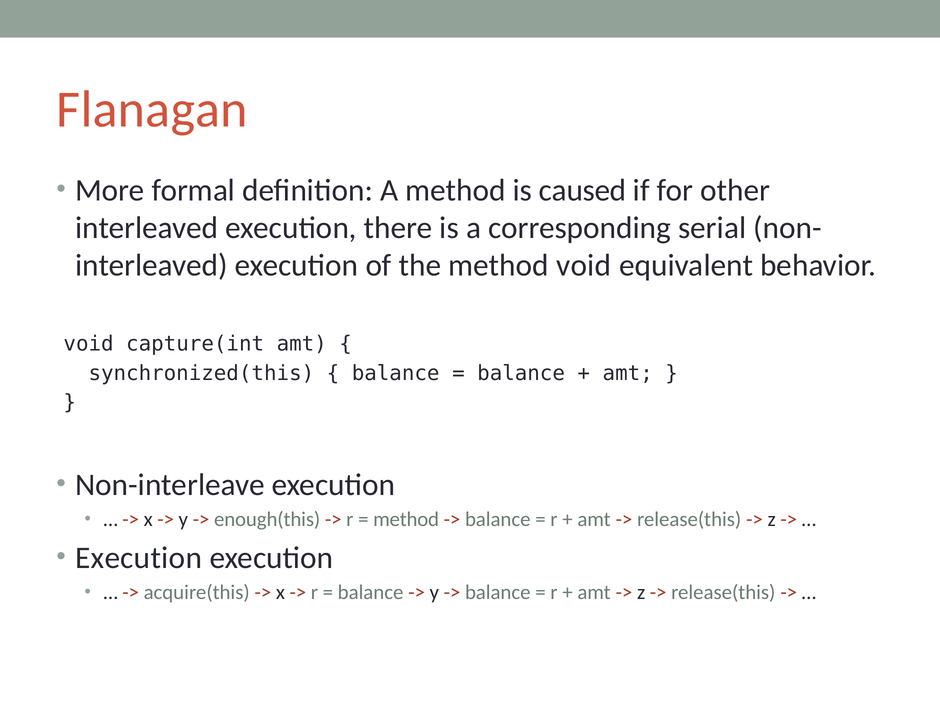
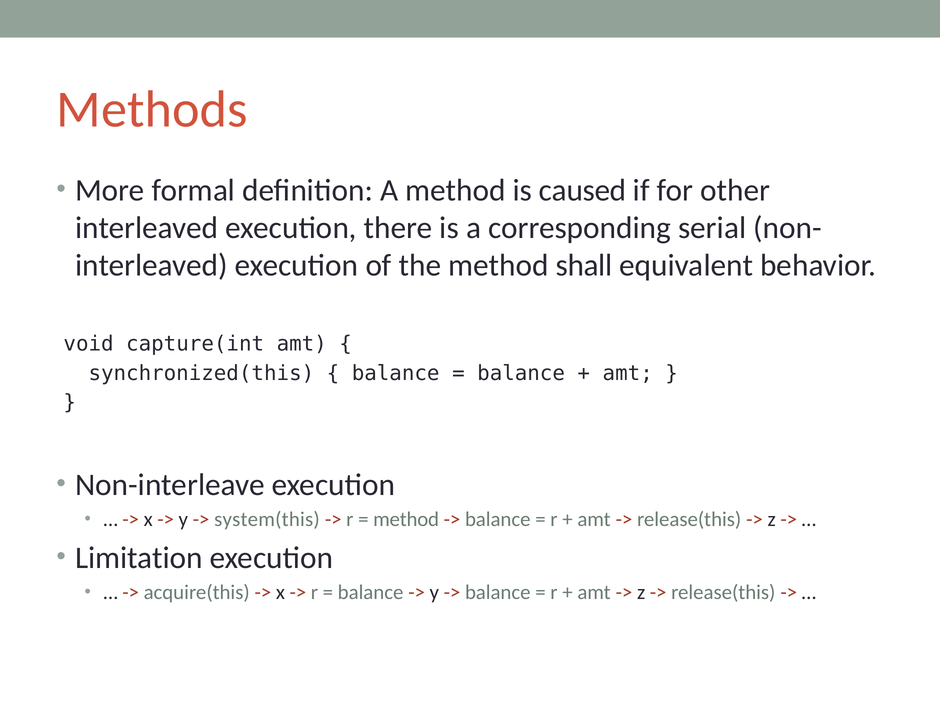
Flanagan: Flanagan -> Methods
method void: void -> shall
enough(this: enough(this -> system(this
Execution at (139, 558): Execution -> Limitation
